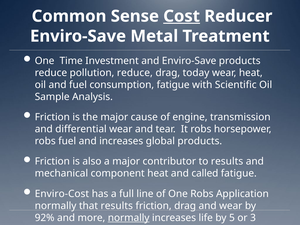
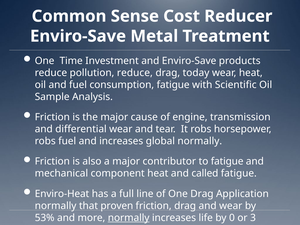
Cost underline: present -> none
global products: products -> normally
to results: results -> fatigue
Enviro-Cost: Enviro-Cost -> Enviro-Heat
One Robs: Robs -> Drag
that results: results -> proven
92%: 92% -> 53%
5: 5 -> 0
